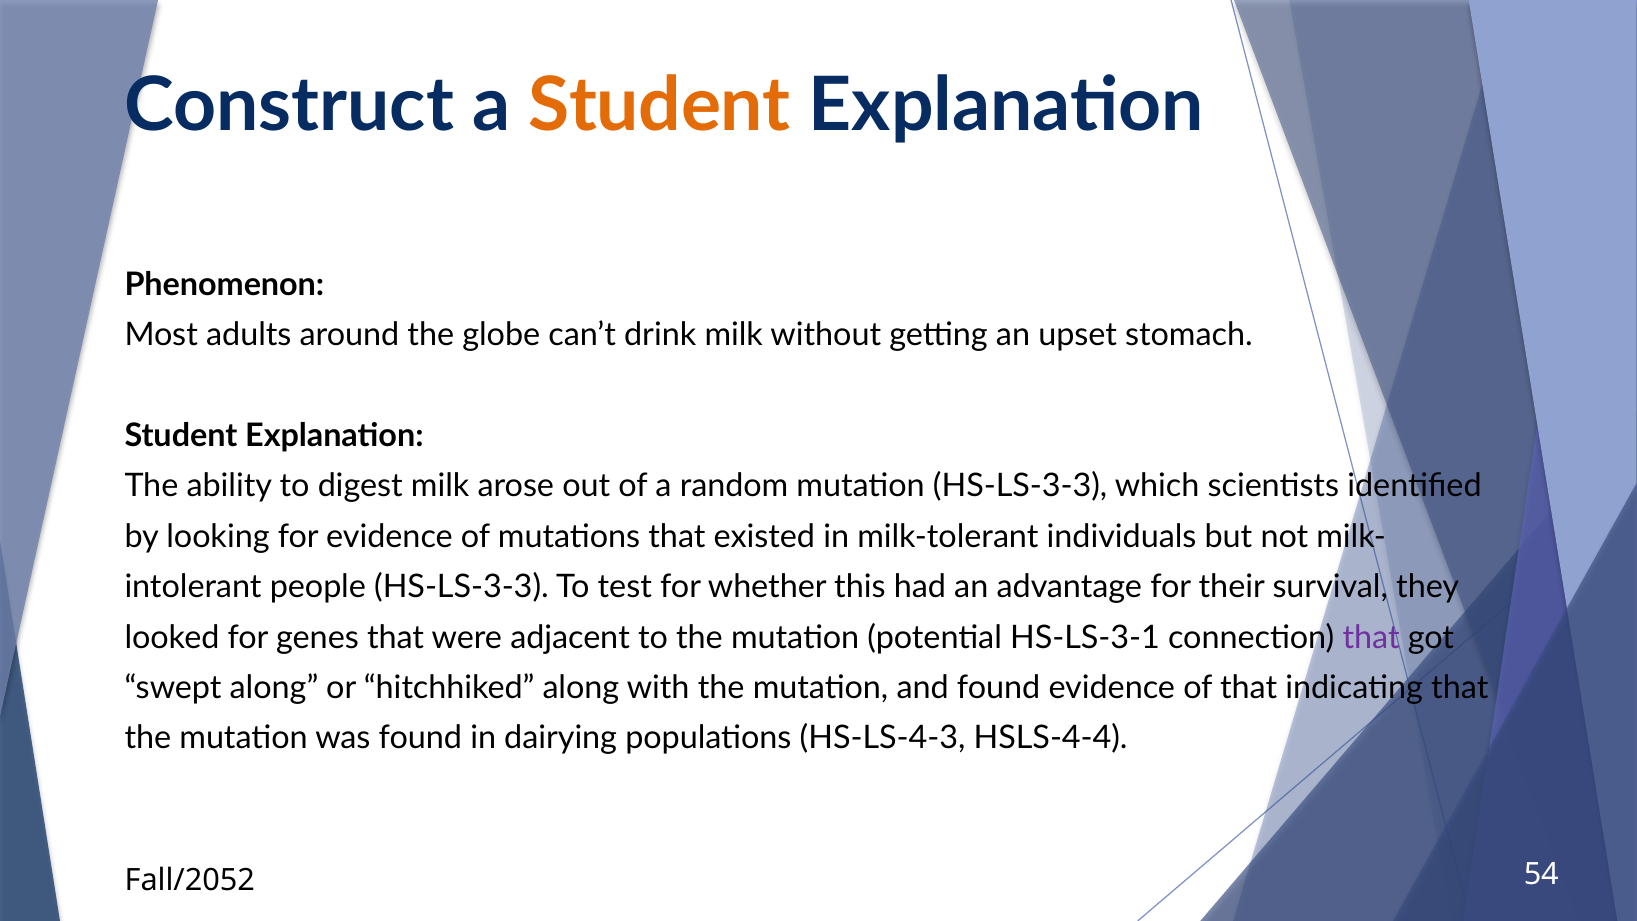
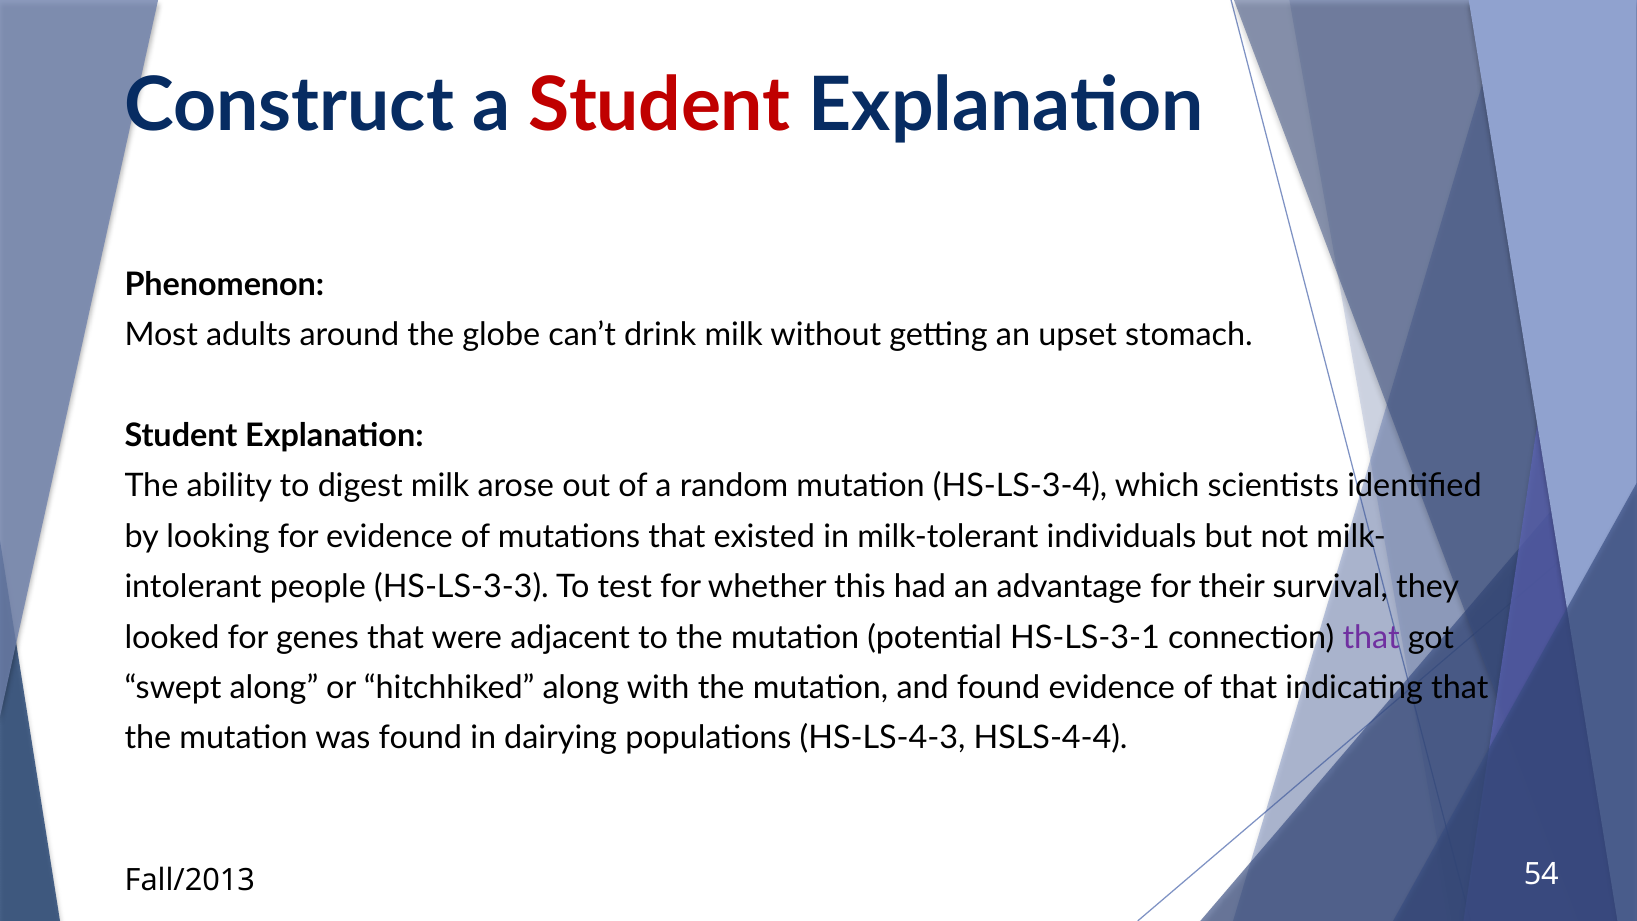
Student at (660, 105) colour: orange -> red
mutation HS-LS-3-3: HS-LS-3-3 -> HS-LS-3-4
Fall/2052: Fall/2052 -> Fall/2013
